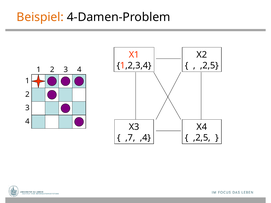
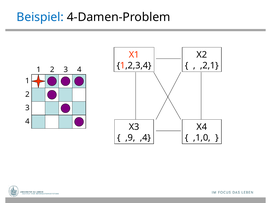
Beispiel colour: orange -> blue
,2,5 at (209, 66): ,2,5 -> ,2,1
,7: ,7 -> ,9
,2,5 at (202, 138): ,2,5 -> ,1,0
